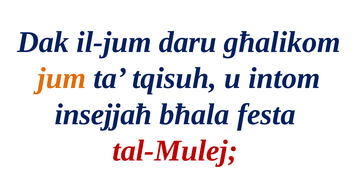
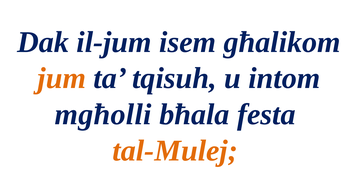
daru: daru -> isem
insejjaħ: insejjaħ -> mgħolli
tal-Mulej colour: red -> orange
